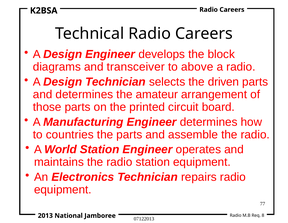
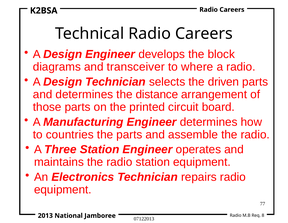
above: above -> where
amateur: amateur -> distance
World: World -> Three
